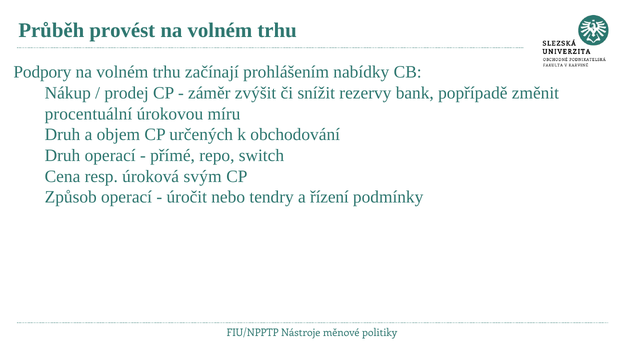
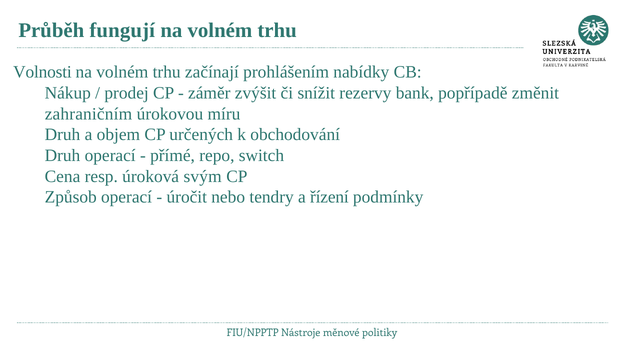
provést: provést -> fungují
Podpory: Podpory -> Volnosti
procentuální: procentuální -> zahraničním
